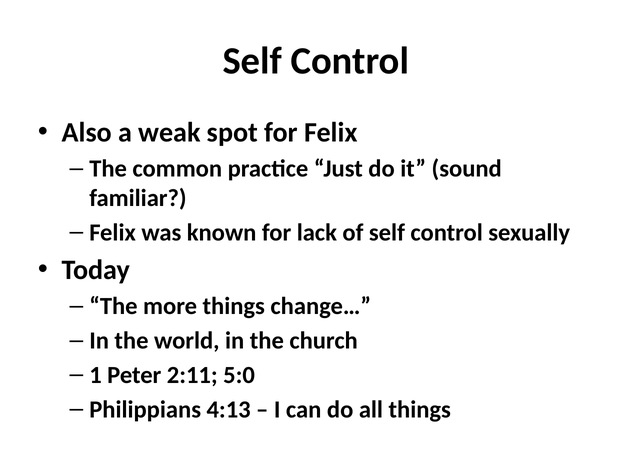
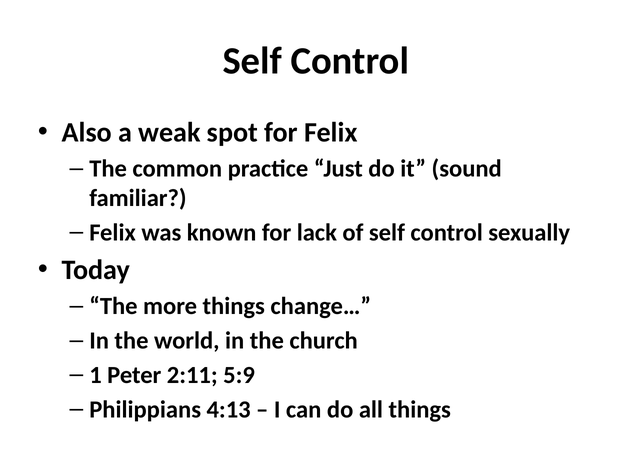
5:0: 5:0 -> 5:9
